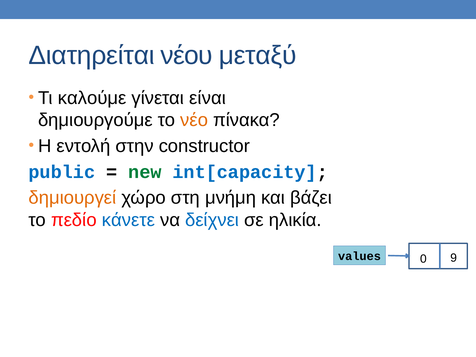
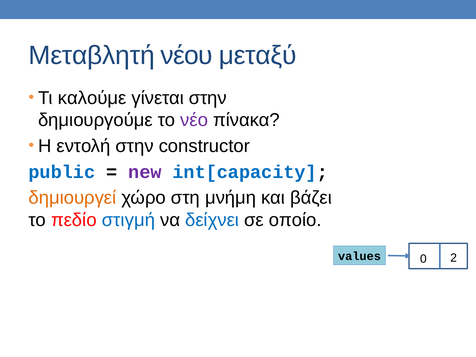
Διατηρείται: Διατηρείται -> Μεταβλητή
γίνεται είναι: είναι -> στην
νέο colour: orange -> purple
new colour: green -> purple
κάνετε: κάνετε -> στιγμή
ηλικία: ηλικία -> οποίο
9: 9 -> 2
